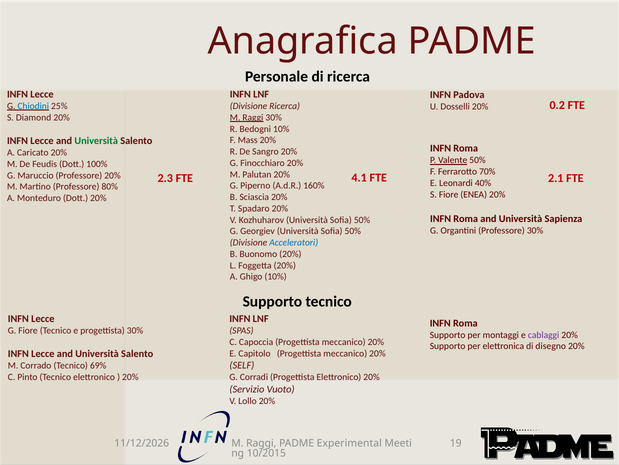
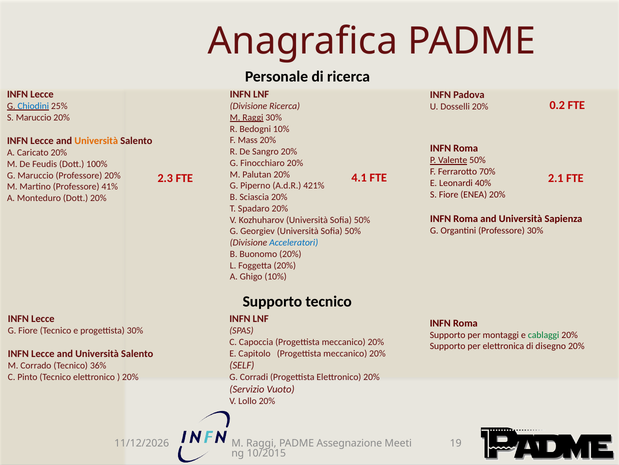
S Diamond: Diamond -> Maruccio
Università at (96, 141) colour: green -> orange
160%: 160% -> 421%
80%: 80% -> 41%
cablaggi colour: purple -> green
69%: 69% -> 36%
Experimental: Experimental -> Assegnazione
